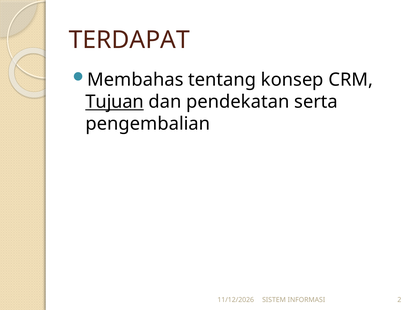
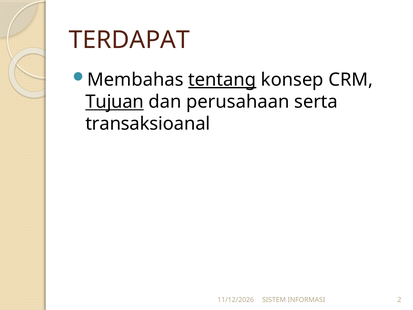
tentang underline: none -> present
pendekatan: pendekatan -> perusahaan
pengembalian: pengembalian -> transaksioanal
